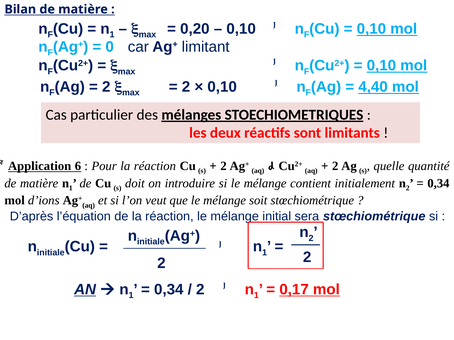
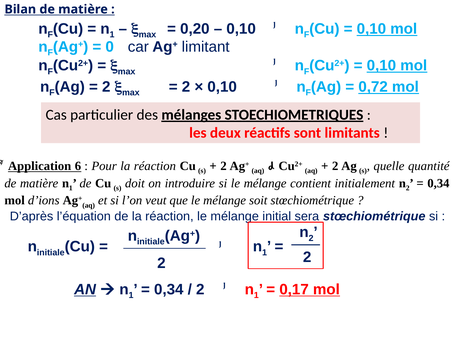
4,40: 4,40 -> 0,72
